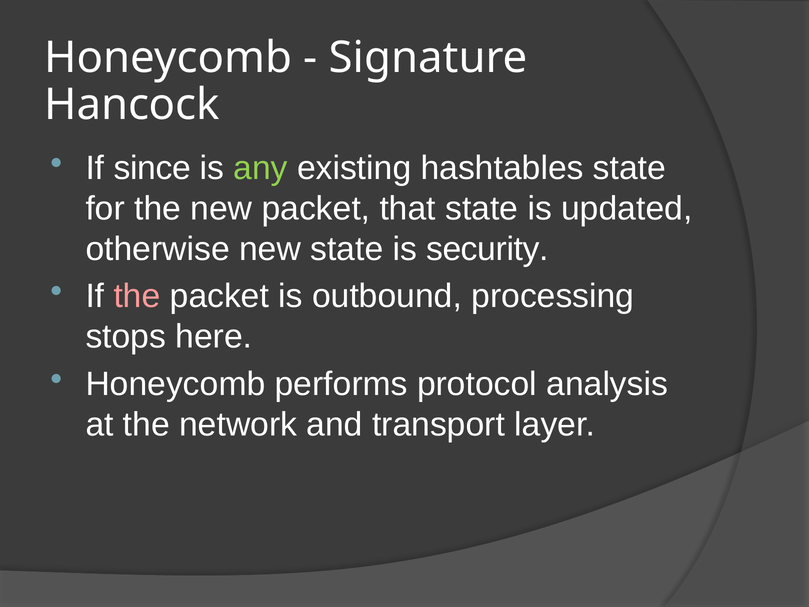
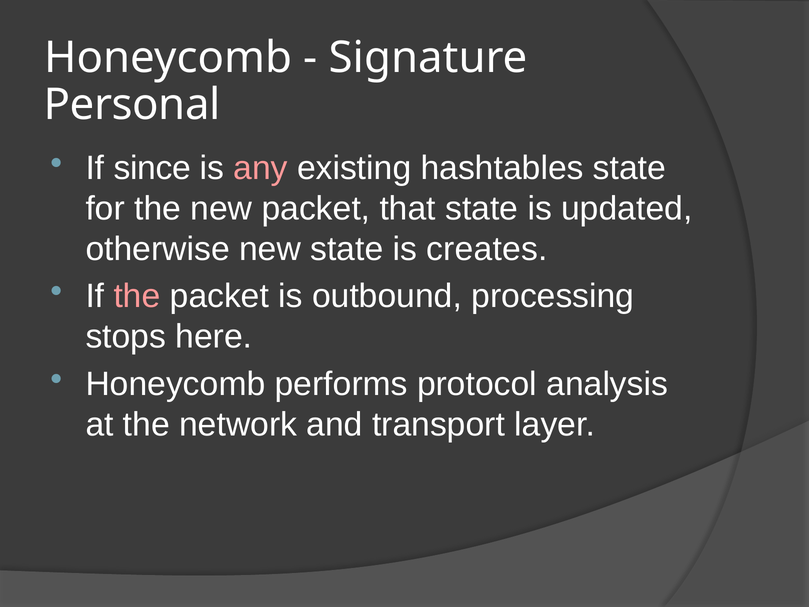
Hancock: Hancock -> Personal
any colour: light green -> pink
security: security -> creates
